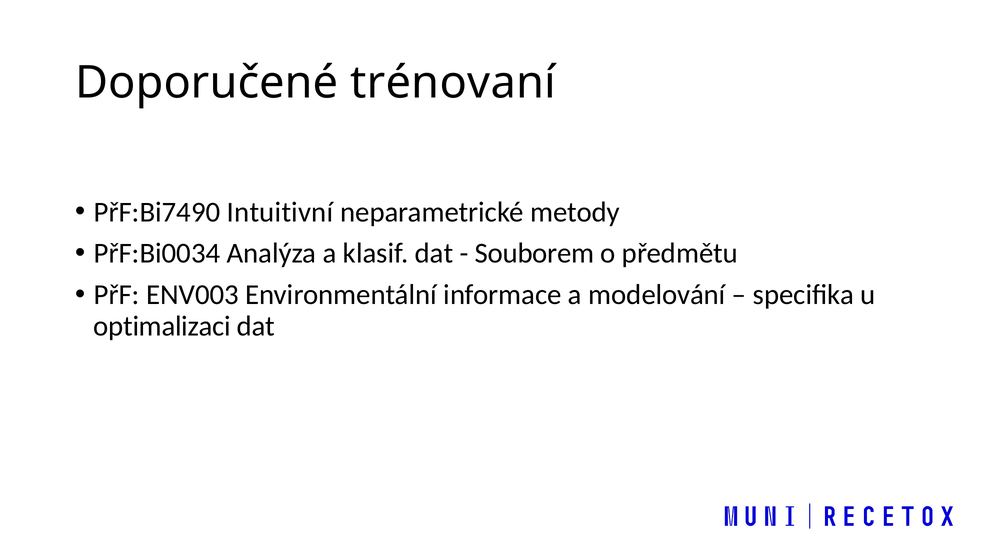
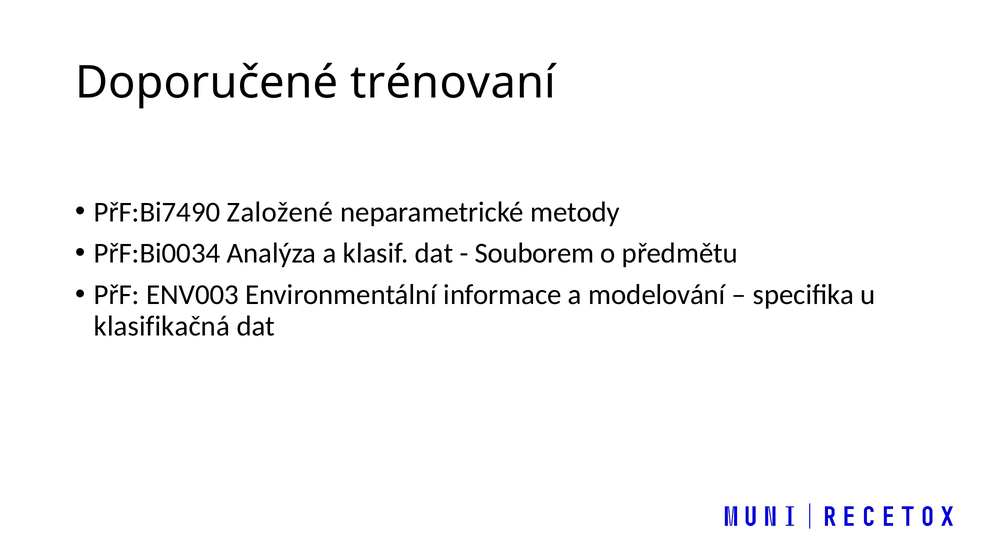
Intuitivní: Intuitivní -> Založené
optimalizaci: optimalizaci -> klasifikačná
